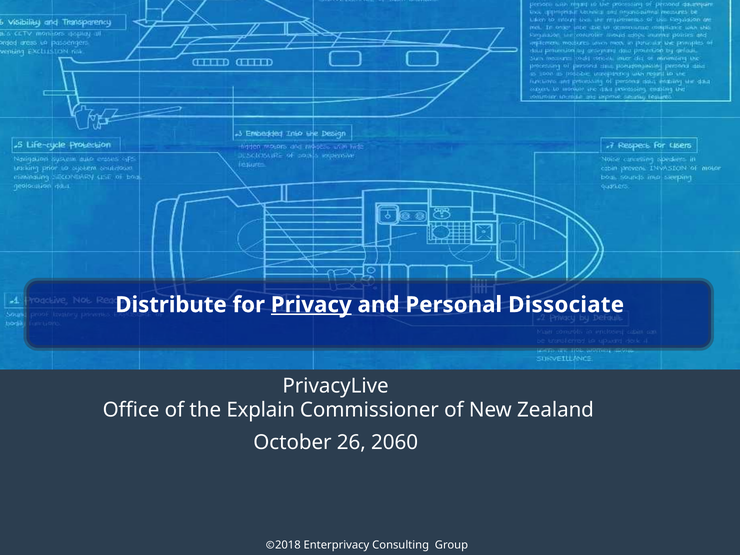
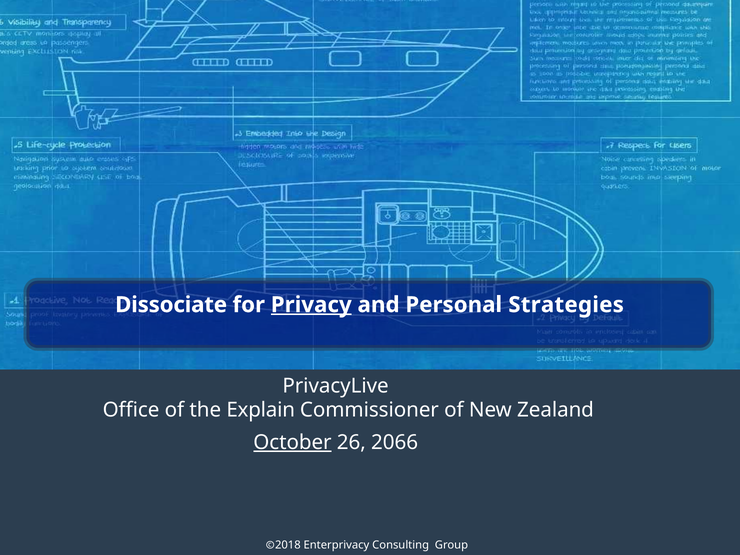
Distribute: Distribute -> Dissociate
Dissociate: Dissociate -> Strategies
October underline: none -> present
2060: 2060 -> 2066
